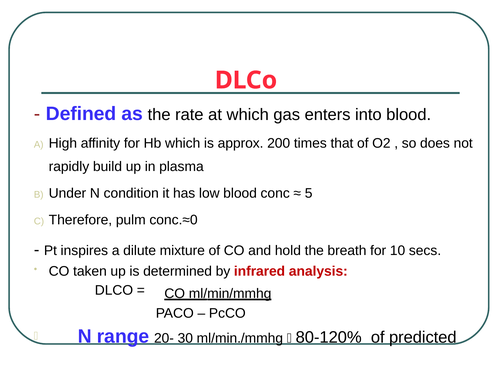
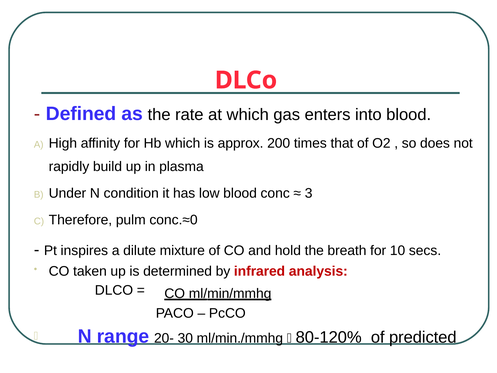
5: 5 -> 3
